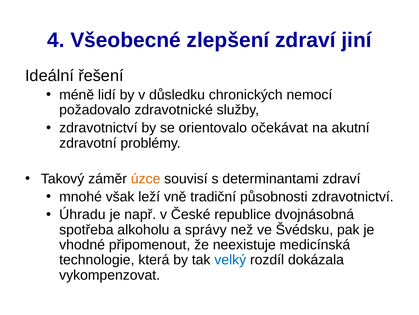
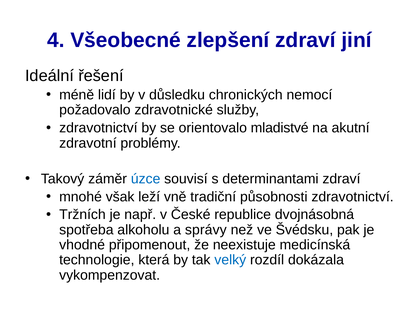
očekávat: očekávat -> mladistvé
úzce colour: orange -> blue
Úhradu: Úhradu -> Tržních
